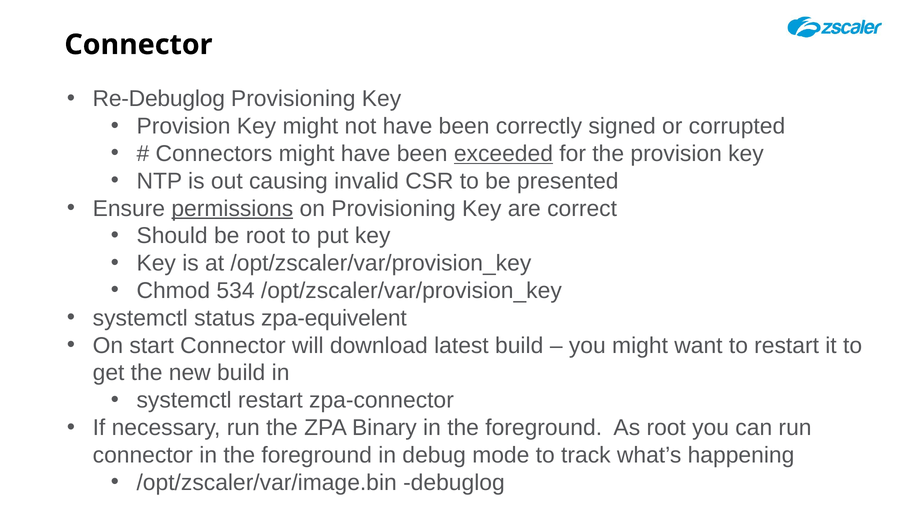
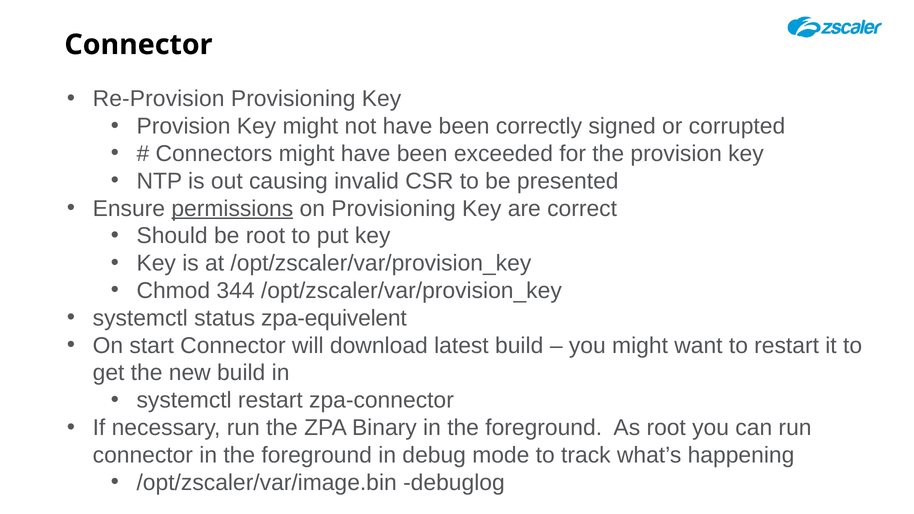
Re-Debuglog: Re-Debuglog -> Re-Provision
exceeded underline: present -> none
534: 534 -> 344
